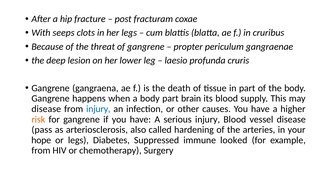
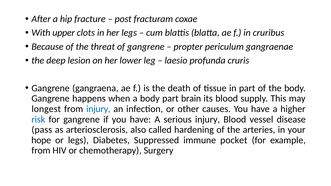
seeps: seeps -> upper
disease at (46, 109): disease -> longest
risk colour: orange -> blue
looked: looked -> pocket
